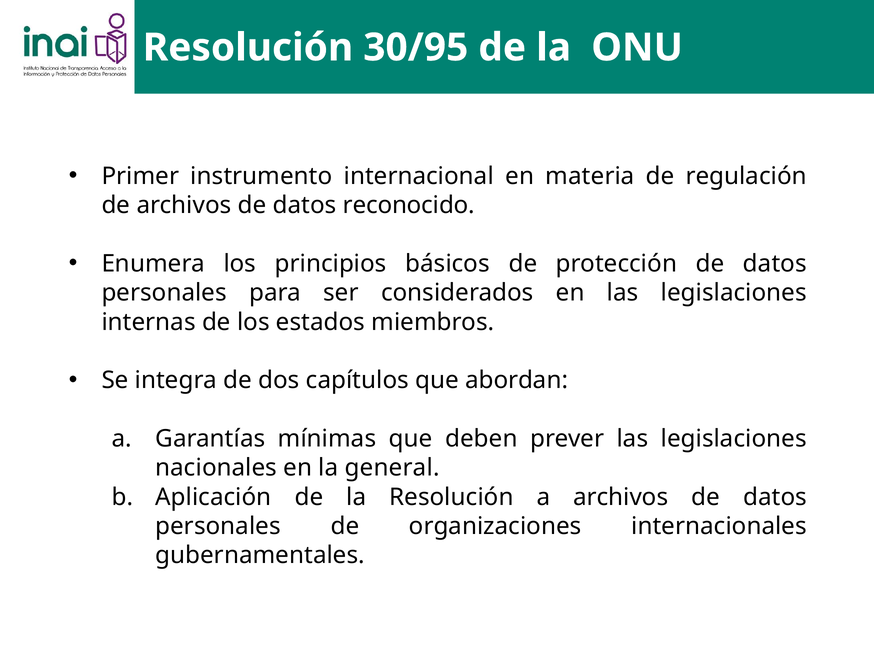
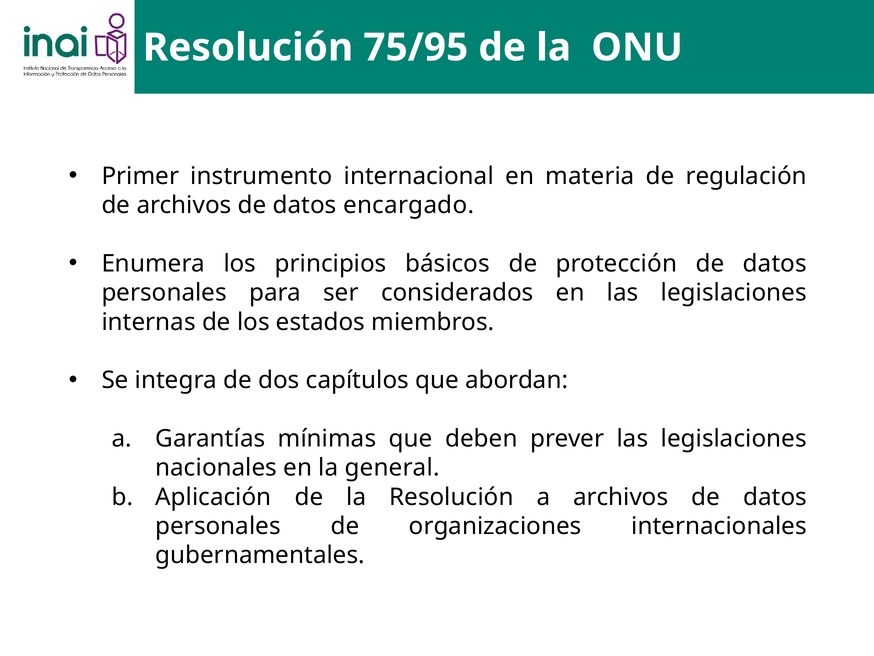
30/95: 30/95 -> 75/95
reconocido: reconocido -> encargado
